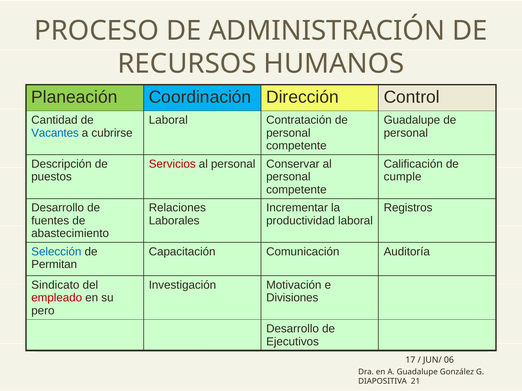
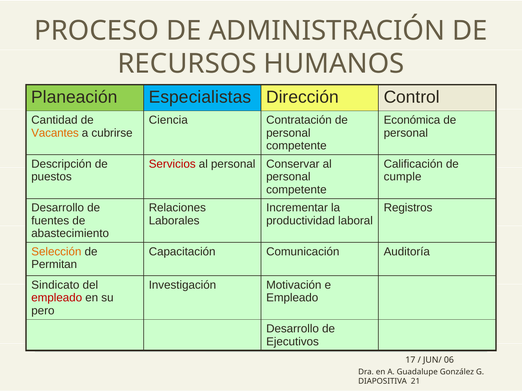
Coordinación: Coordinación -> Especialistas
Laboral at (168, 120): Laboral -> Ciencia
Guadalupe at (412, 120): Guadalupe -> Económica
Vacantes colour: blue -> orange
Selección colour: blue -> orange
Divisiones at (292, 298): Divisiones -> Empleado
